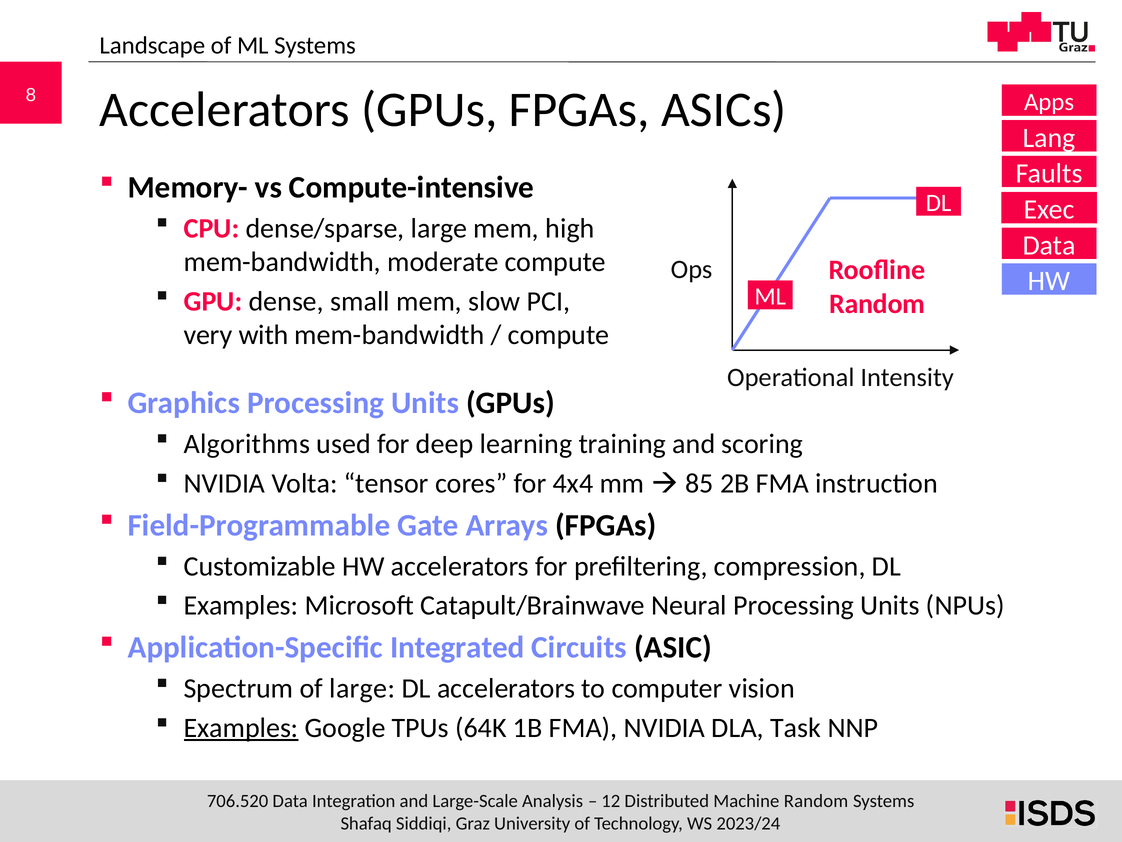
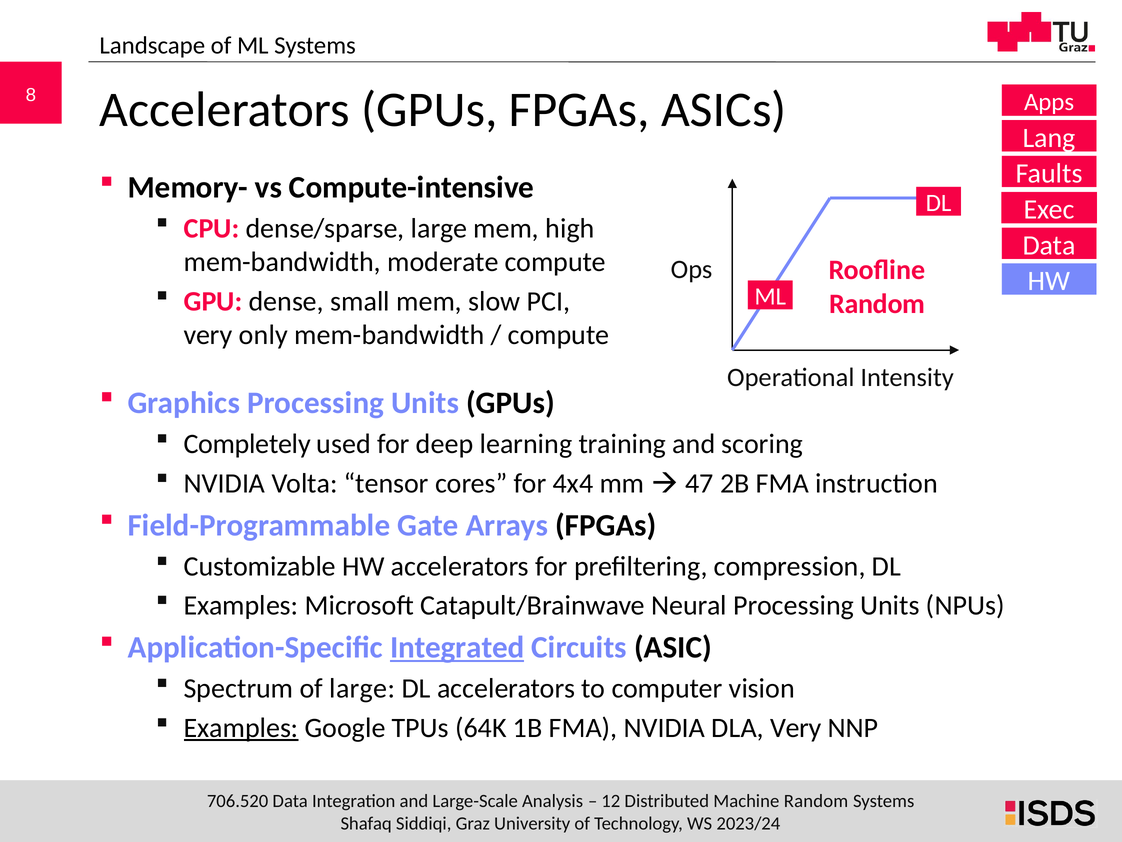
with: with -> only
Algorithms: Algorithms -> Completely
85: 85 -> 47
Integrated underline: none -> present
DLA Task: Task -> Very
